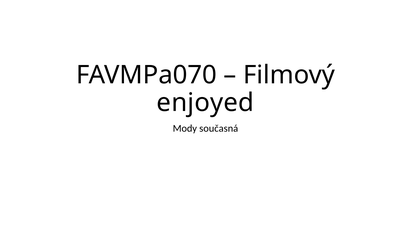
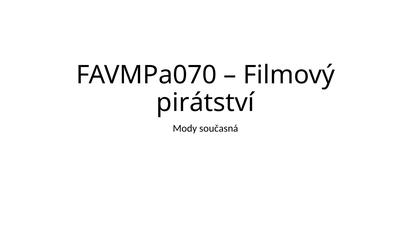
enjoyed: enjoyed -> pirátství
